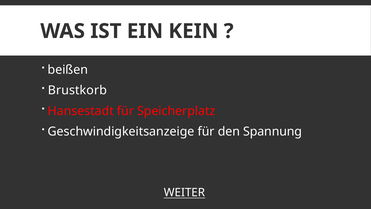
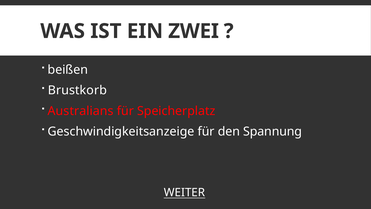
KEIN: KEIN -> ZWEI
Hansestadt: Hansestadt -> Australians
